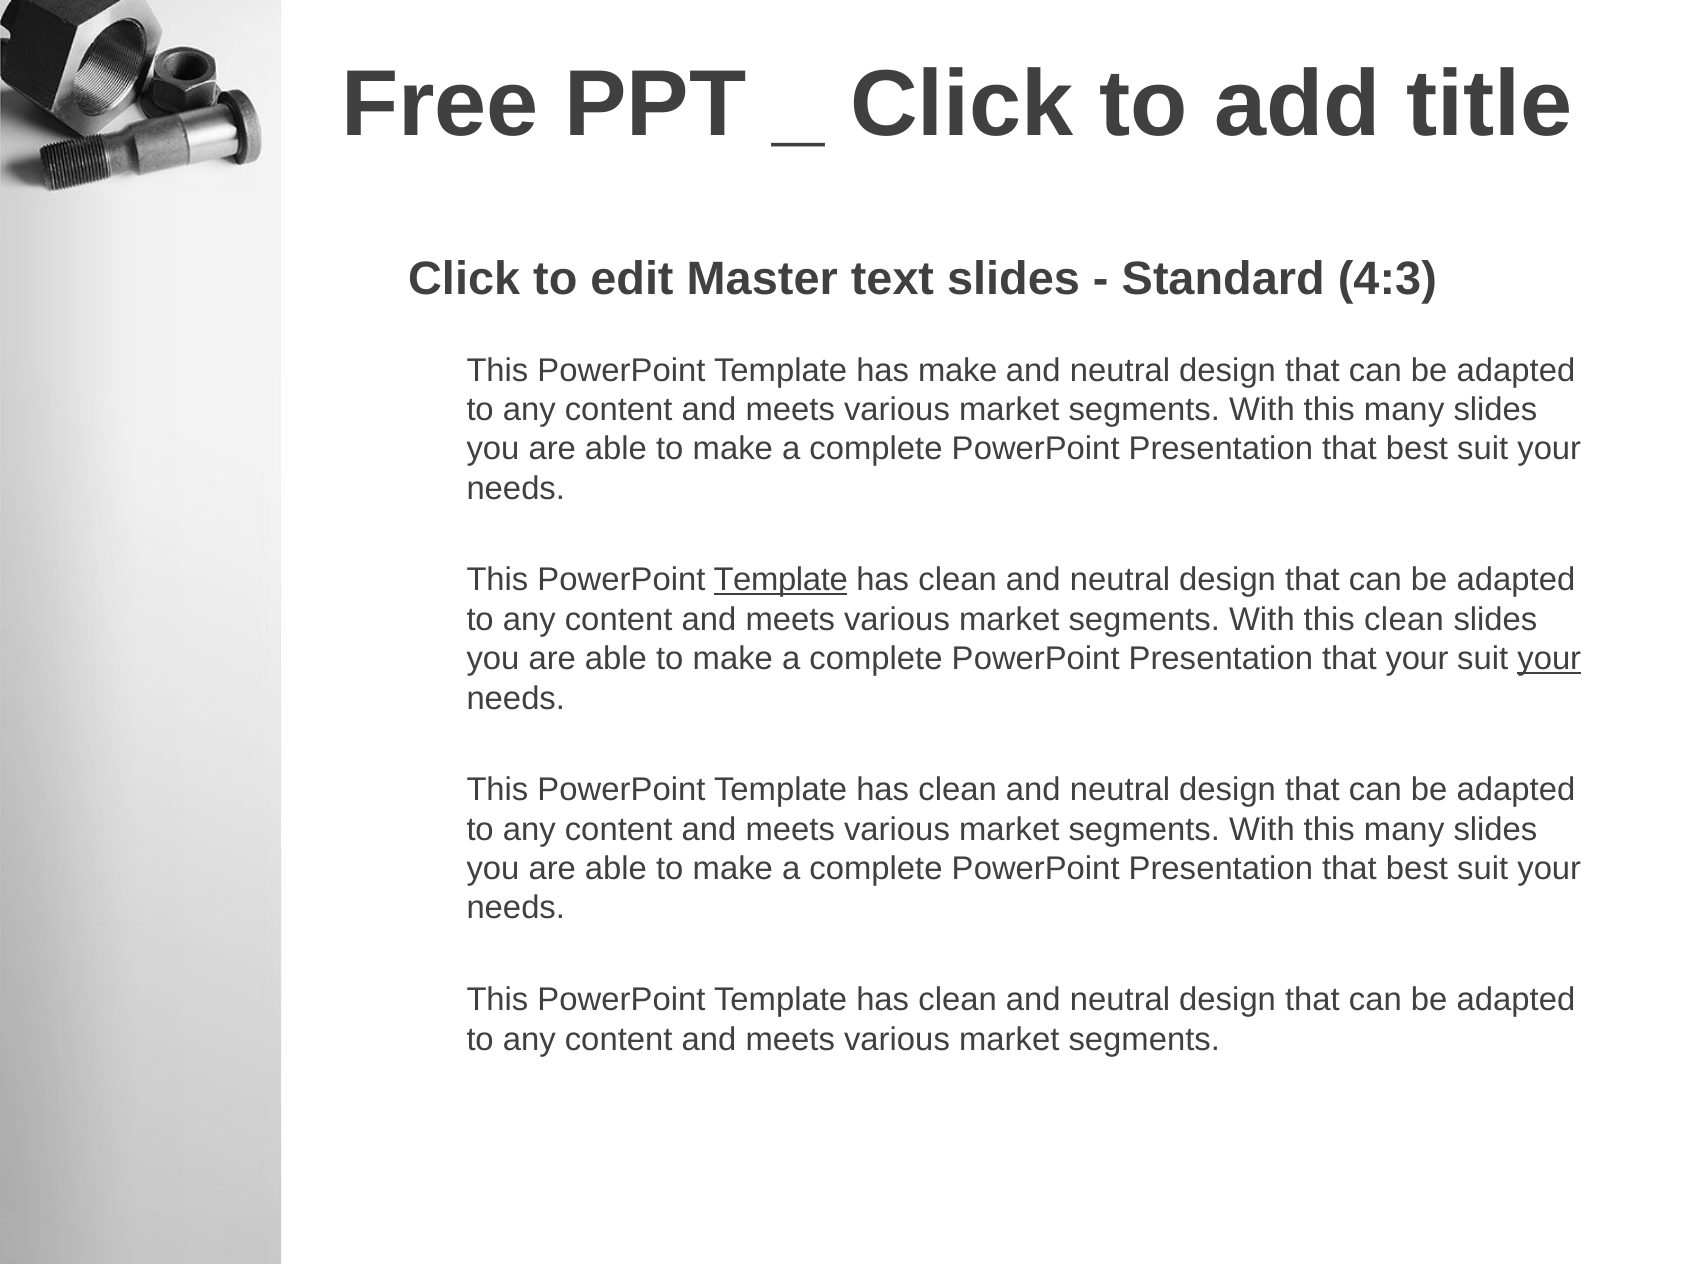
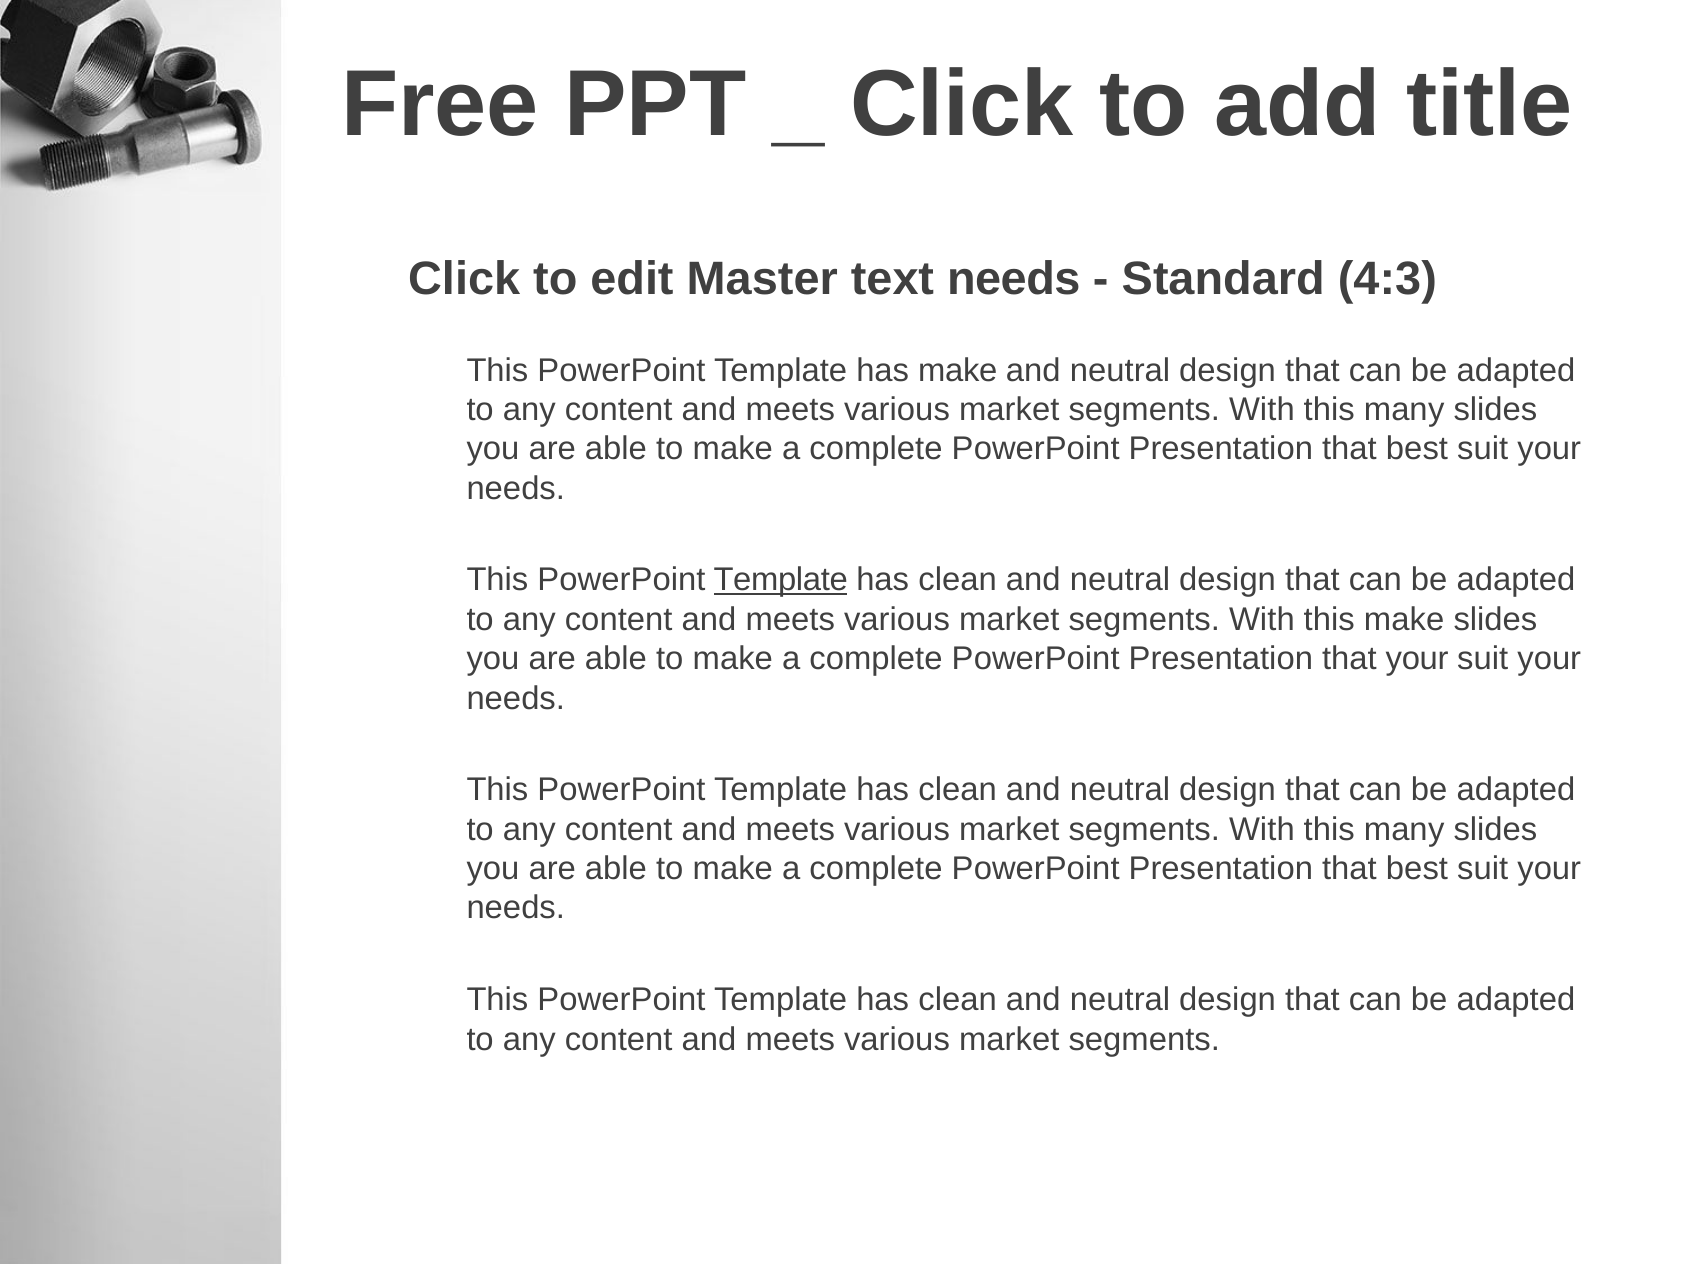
text slides: slides -> needs
this clean: clean -> make
your at (1549, 659) underline: present -> none
